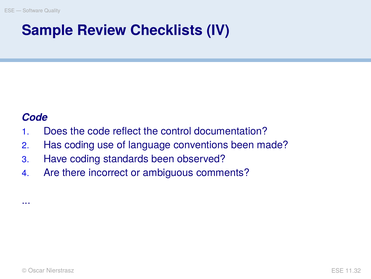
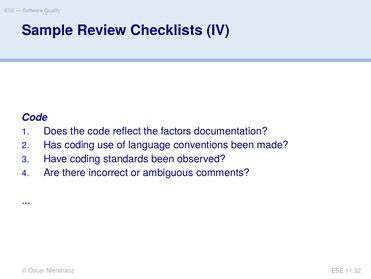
control: control -> factors
